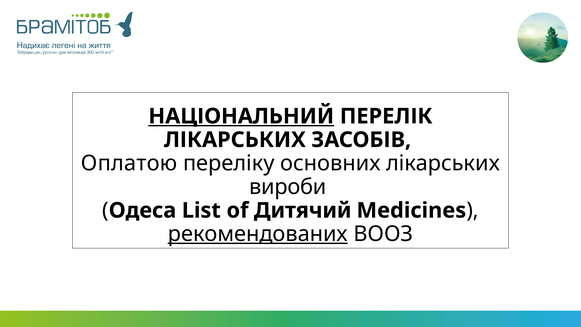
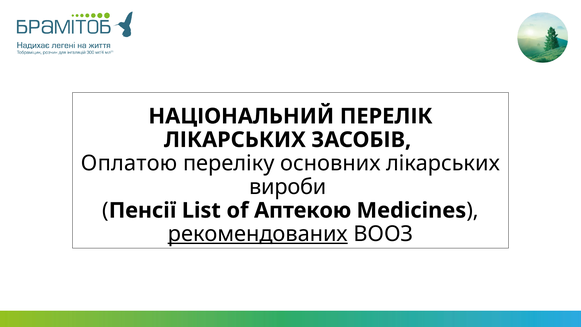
НАЦІОНАЛЬНИЙ underline: present -> none
Одеса: Одеса -> Пенсії
Дитячий: Дитячий -> Аптекою
